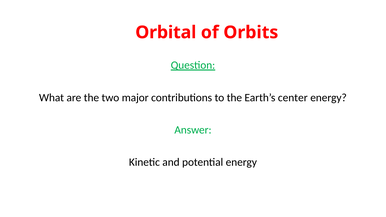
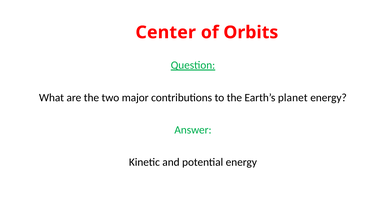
Orbital: Orbital -> Center
center: center -> planet
